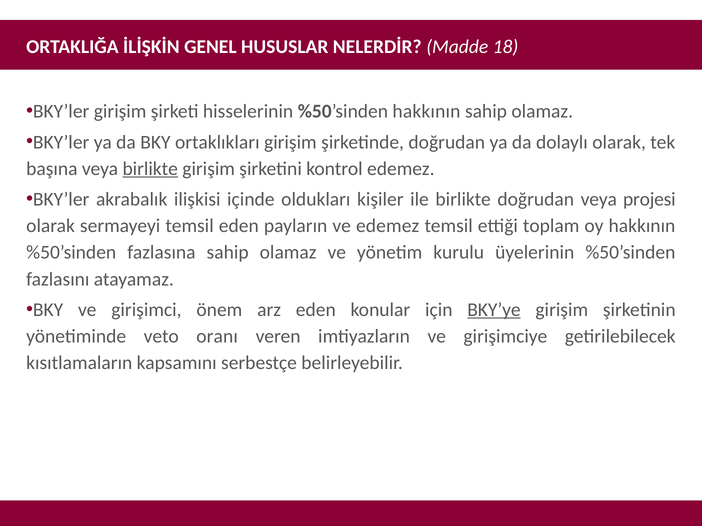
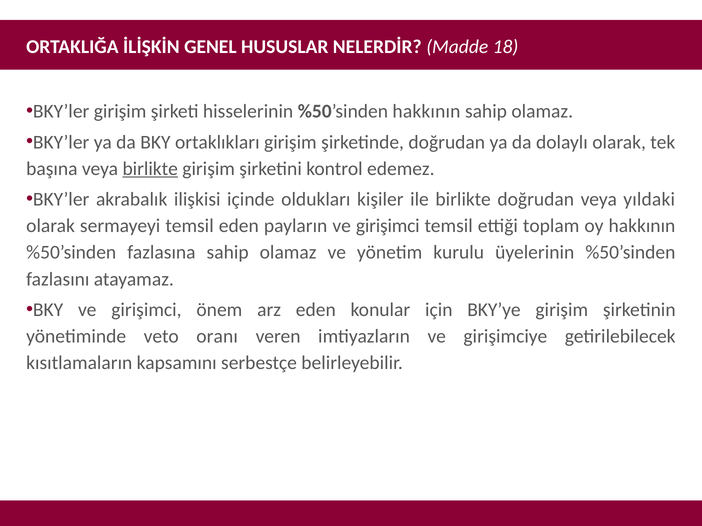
projesi: projesi -> yıldaki
payların ve edemez: edemez -> girişimci
BKY’ye underline: present -> none
